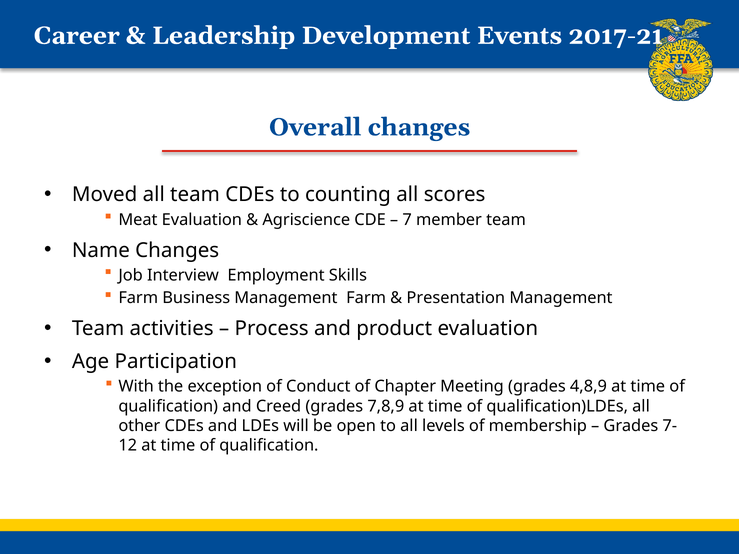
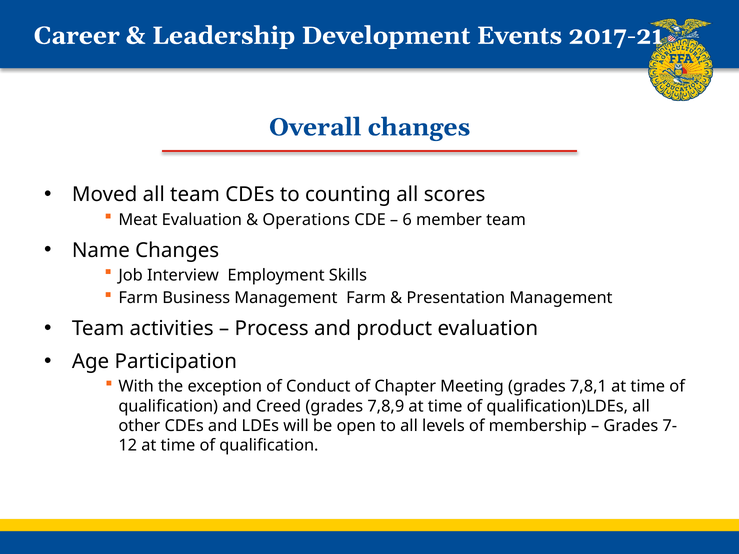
Agriscience: Agriscience -> Operations
7: 7 -> 6
4,8,9: 4,8,9 -> 7,8,1
